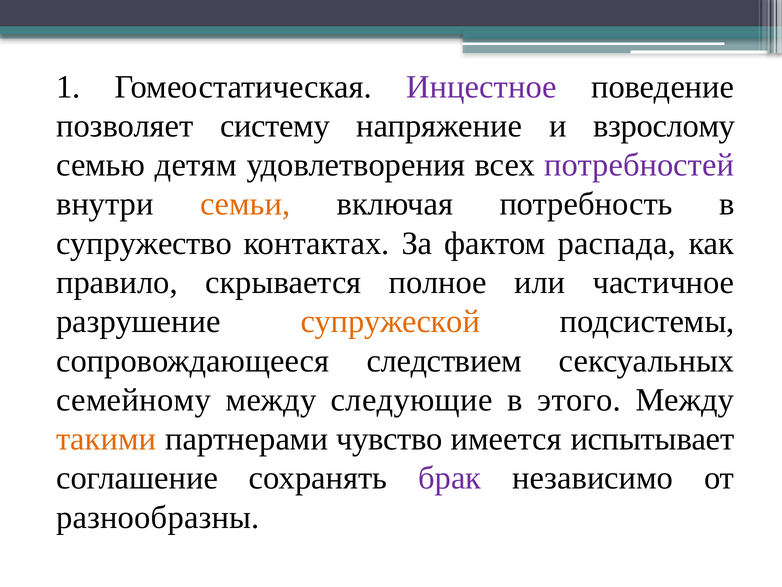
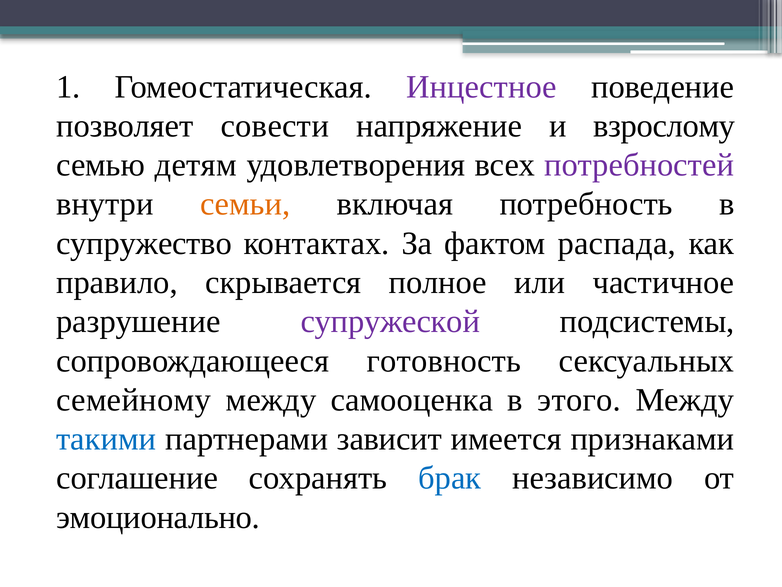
систему: систему -> совести
супружеской colour: orange -> purple
следствием: следствием -> готовность
следующие: следующие -> самооценка
такими colour: orange -> blue
чувство: чувство -> зависит
испытывает: испытывает -> признаками
брак colour: purple -> blue
разнообразны: разнообразны -> эмоционально
